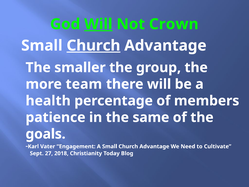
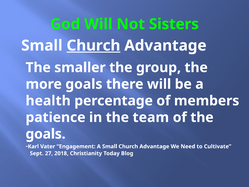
Will at (98, 24) underline: present -> none
Crown: Crown -> Sisters
more team: team -> goals
same: same -> team
